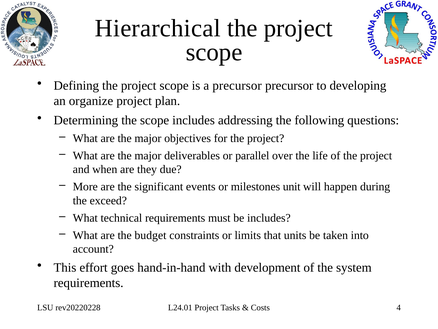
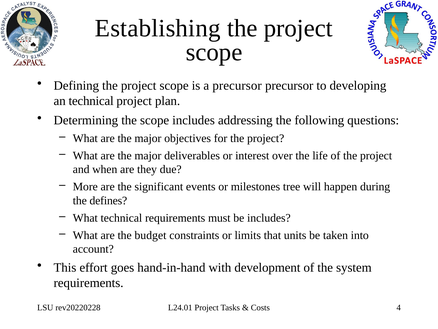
Hierarchical: Hierarchical -> Establishing
an organize: organize -> technical
parallel: parallel -> interest
unit: unit -> tree
exceed: exceed -> defines
